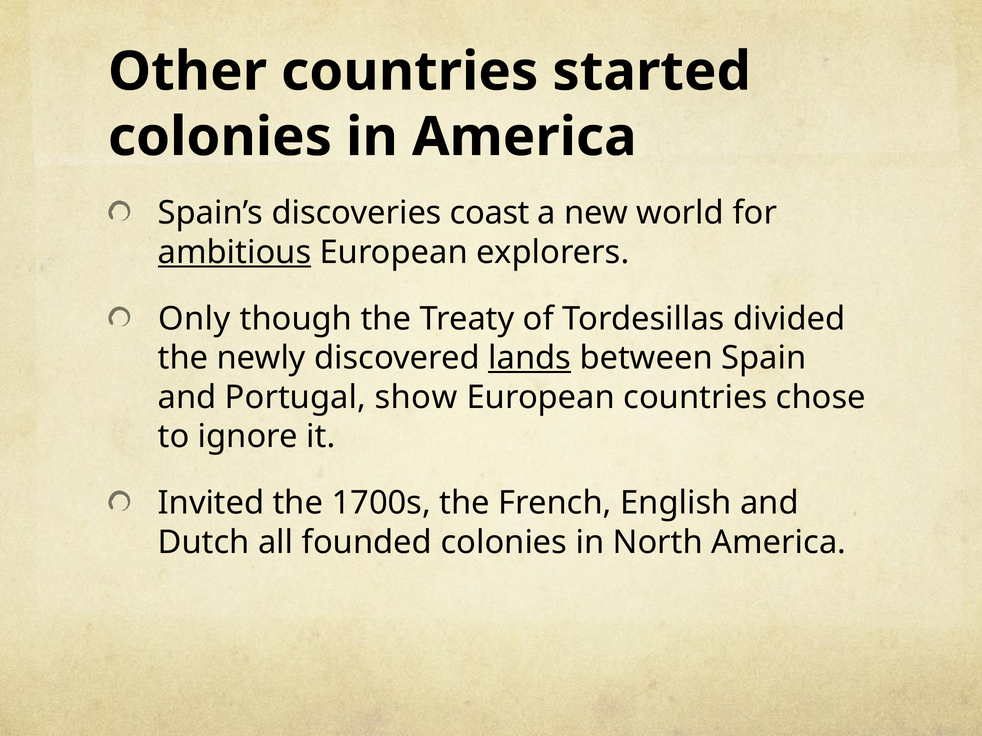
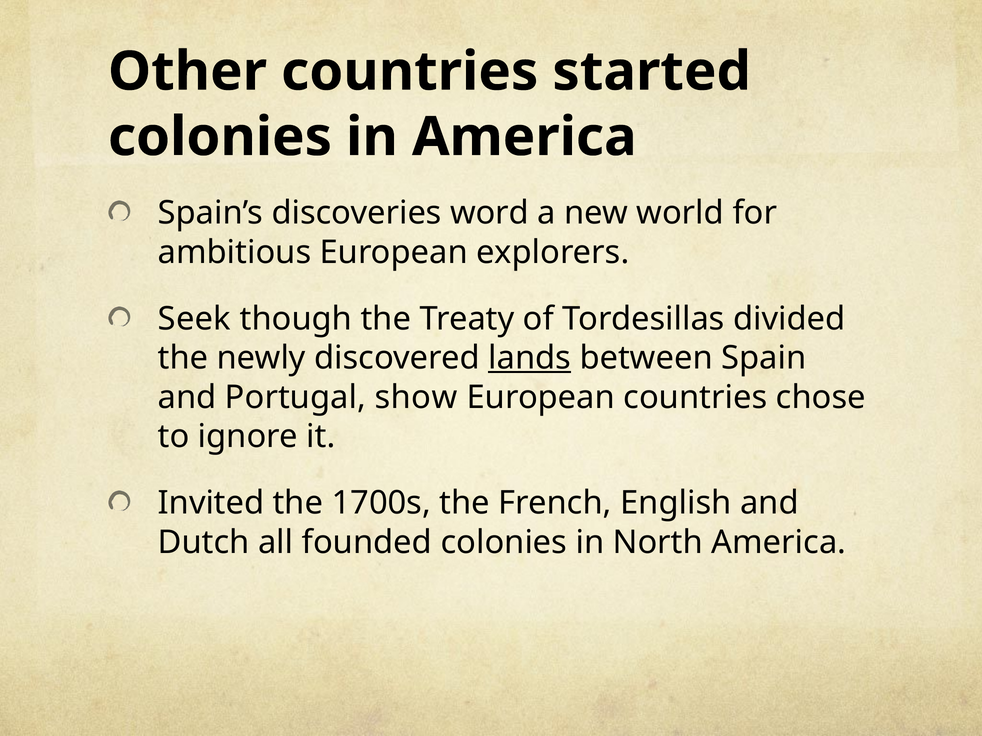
coast: coast -> word
ambitious underline: present -> none
Only: Only -> Seek
